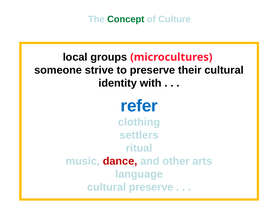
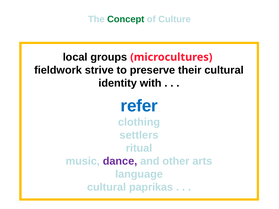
someone: someone -> fieldwork
dance colour: red -> purple
cultural preserve: preserve -> paprikas
